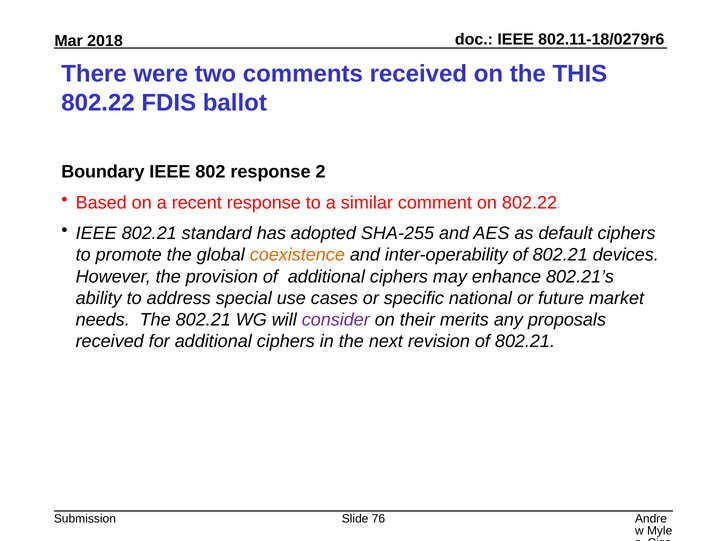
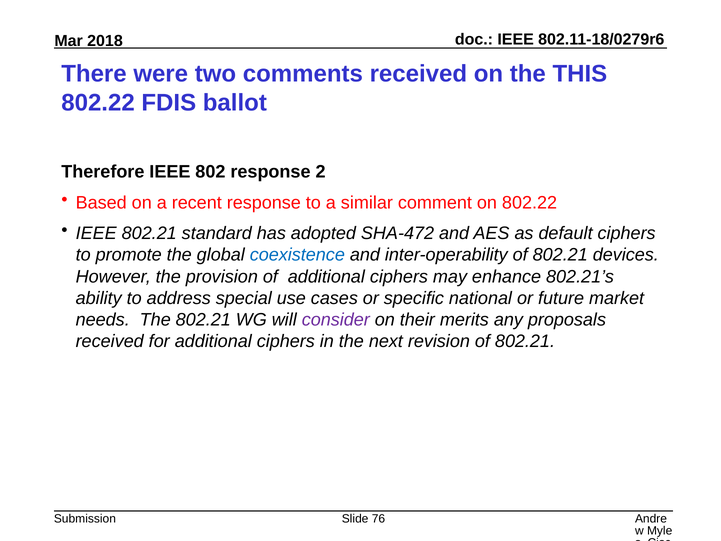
Boundary: Boundary -> Therefore
SHA-255: SHA-255 -> SHA-472
coexistence colour: orange -> blue
